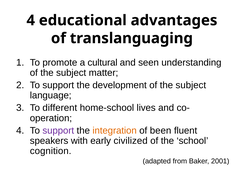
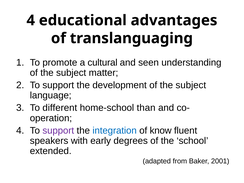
lives: lives -> than
integration colour: orange -> blue
been: been -> know
civilized: civilized -> degrees
cognition: cognition -> extended
